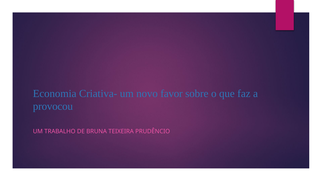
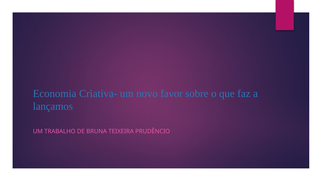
provocou: provocou -> lançamos
